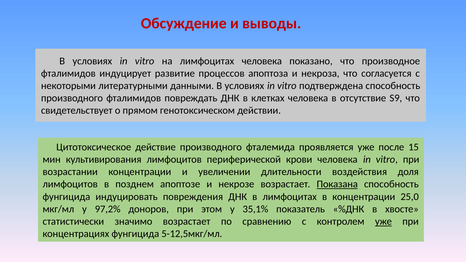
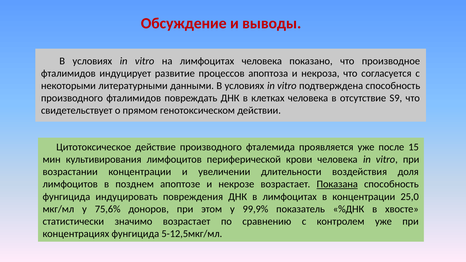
97,2%: 97,2% -> 75,6%
35,1%: 35,1% -> 99,9%
уже at (383, 222) underline: present -> none
